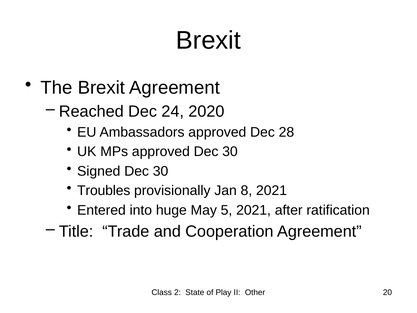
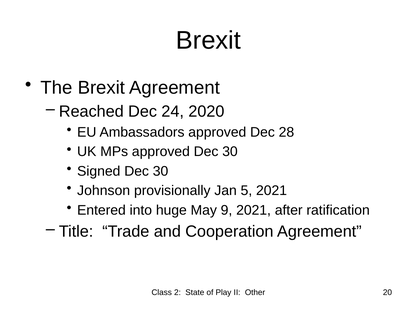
Troubles: Troubles -> Johnson
8: 8 -> 5
5: 5 -> 9
